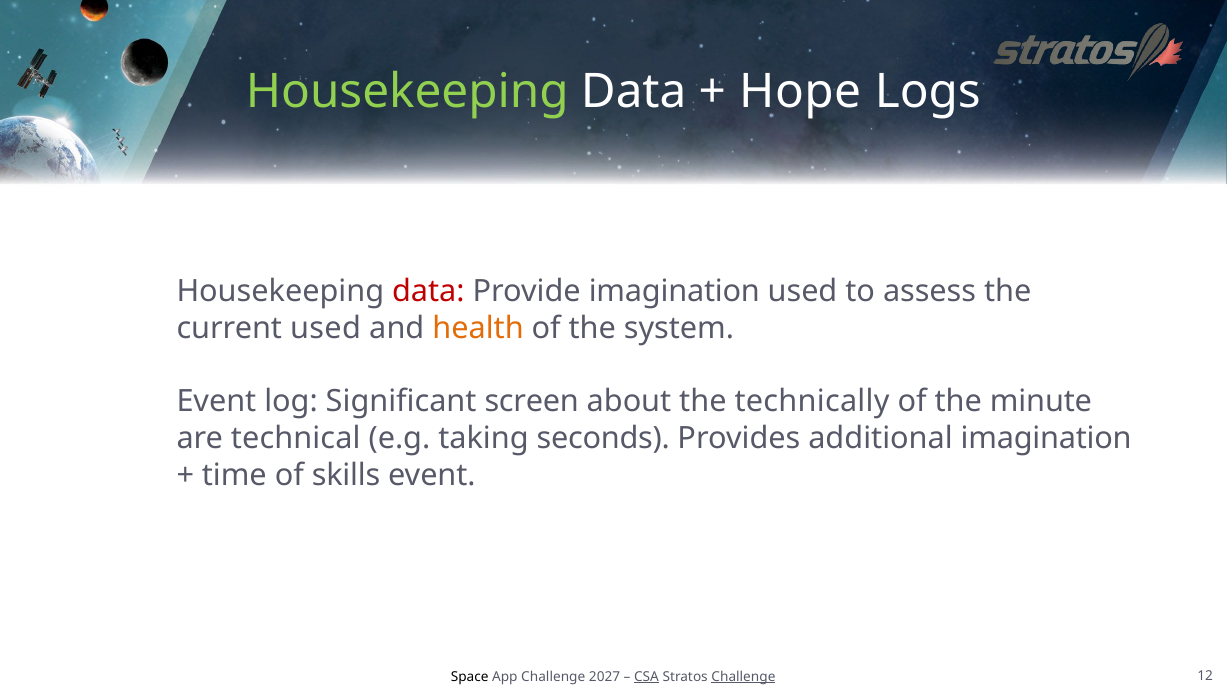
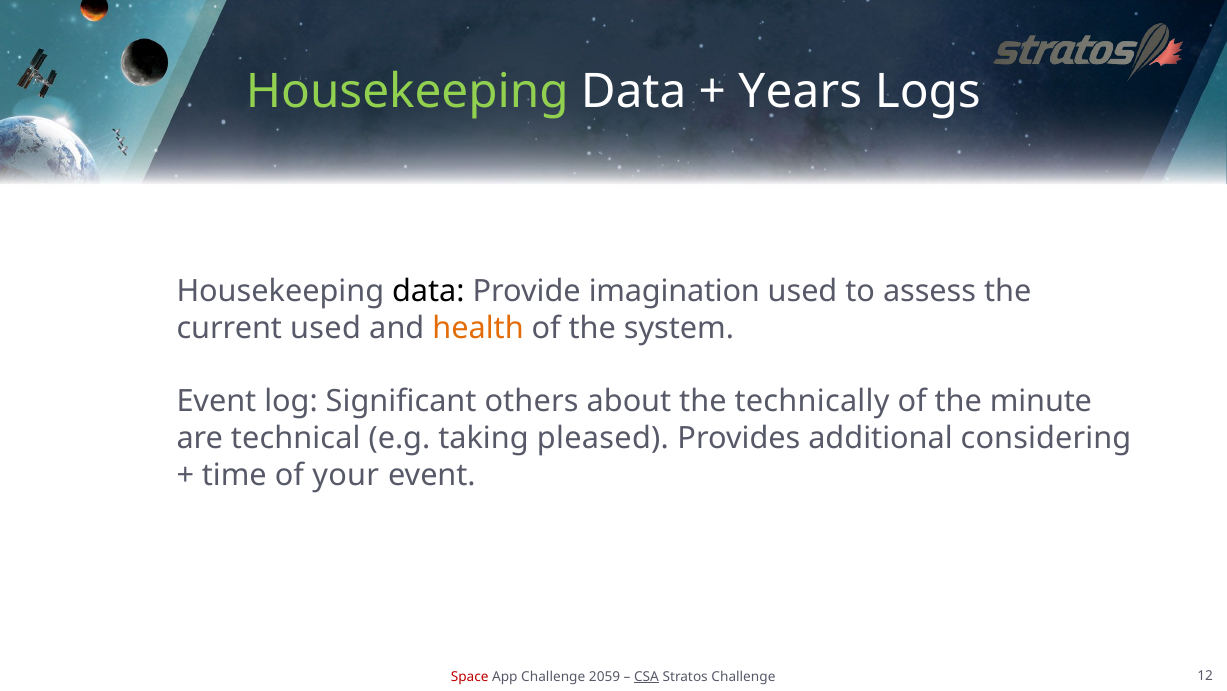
Hope: Hope -> Years
data at (428, 291) colour: red -> black
screen: screen -> others
seconds: seconds -> pleased
additional imagination: imagination -> considering
skills: skills -> your
Space colour: black -> red
2027: 2027 -> 2059
Challenge at (743, 677) underline: present -> none
